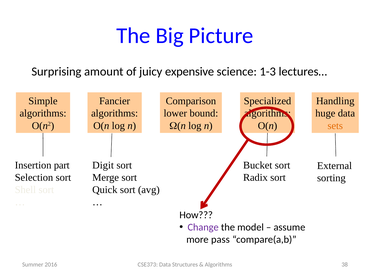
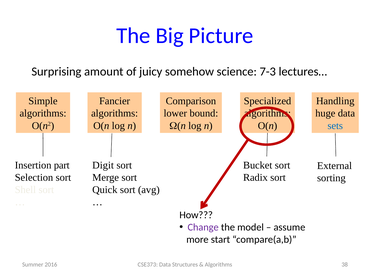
expensive: expensive -> somehow
1-3: 1-3 -> 7-3
sets colour: orange -> blue
pass: pass -> start
